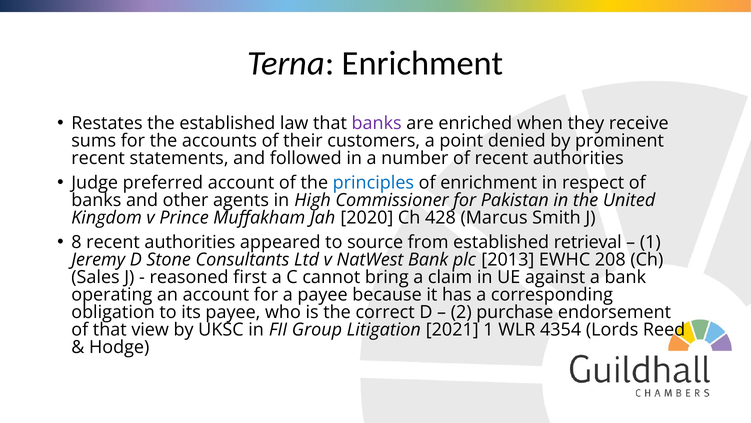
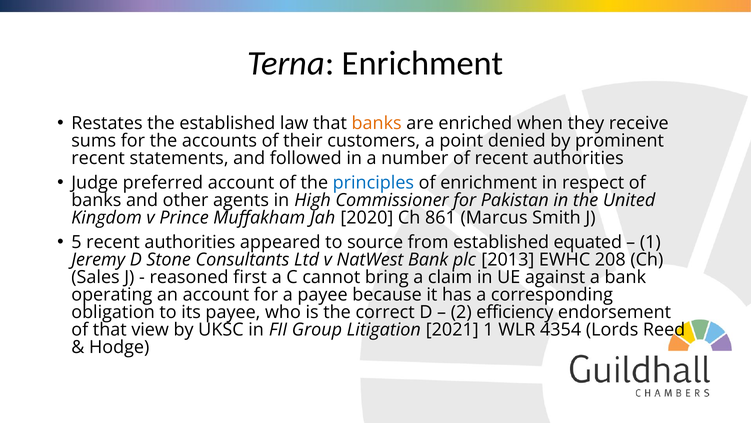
banks at (377, 123) colour: purple -> orange
428: 428 -> 861
8: 8 -> 5
retrieval: retrieval -> equated
purchase: purchase -> efficiency
